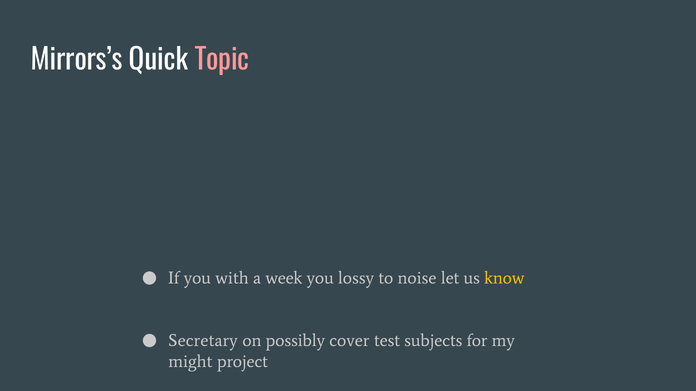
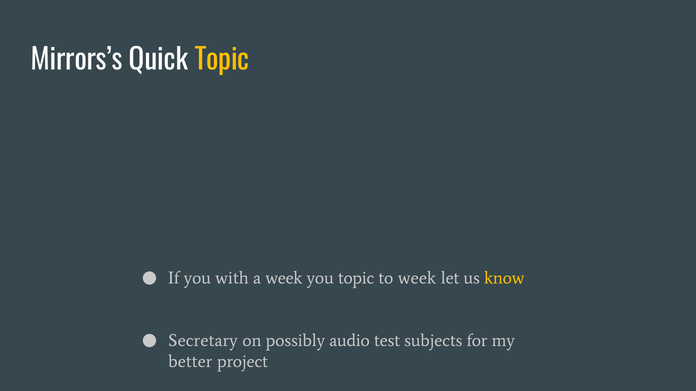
Topic at (222, 60) colour: pink -> yellow
you lossy: lossy -> topic
to noise: noise -> week
cover: cover -> audio
might: might -> better
